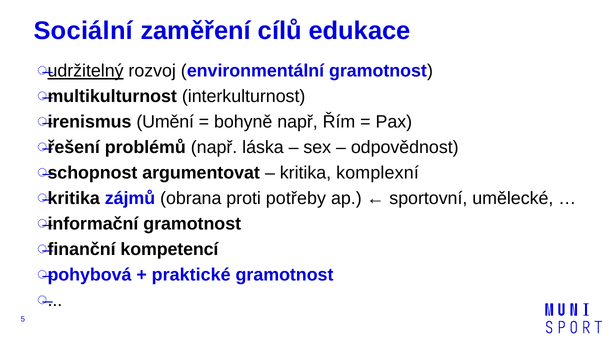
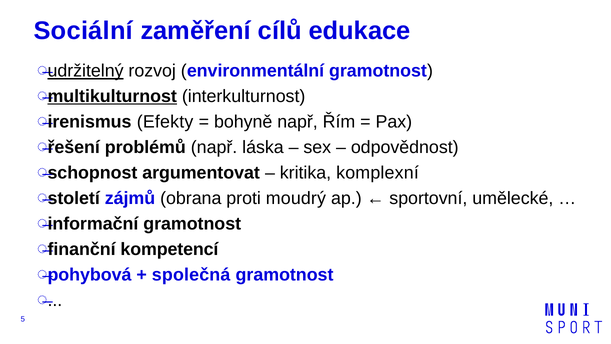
multikulturnost underline: none -> present
Umění: Umění -> Efekty
kritika at (74, 198): kritika -> století
potřeby: potřeby -> moudrý
praktické: praktické -> společná
